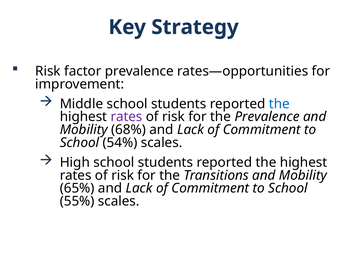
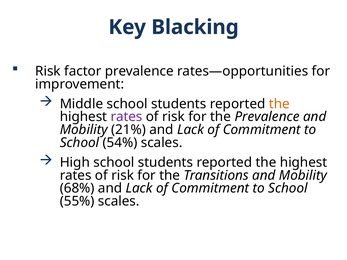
Strategy: Strategy -> Blacking
the at (279, 104) colour: blue -> orange
68%: 68% -> 21%
65%: 65% -> 68%
